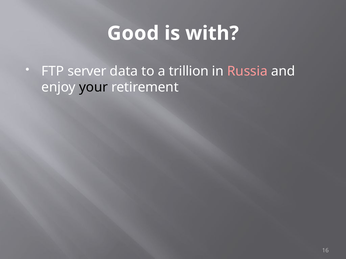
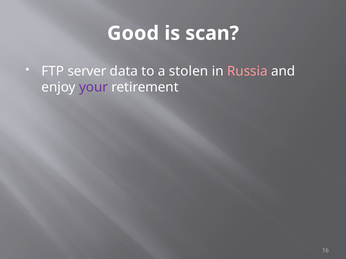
with: with -> scan
trillion: trillion -> stolen
your colour: black -> purple
